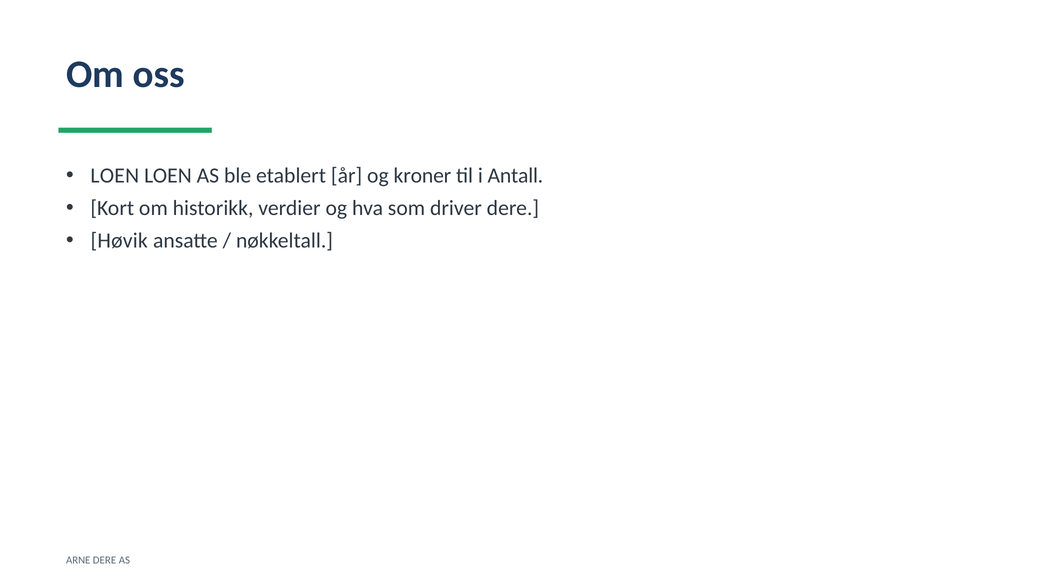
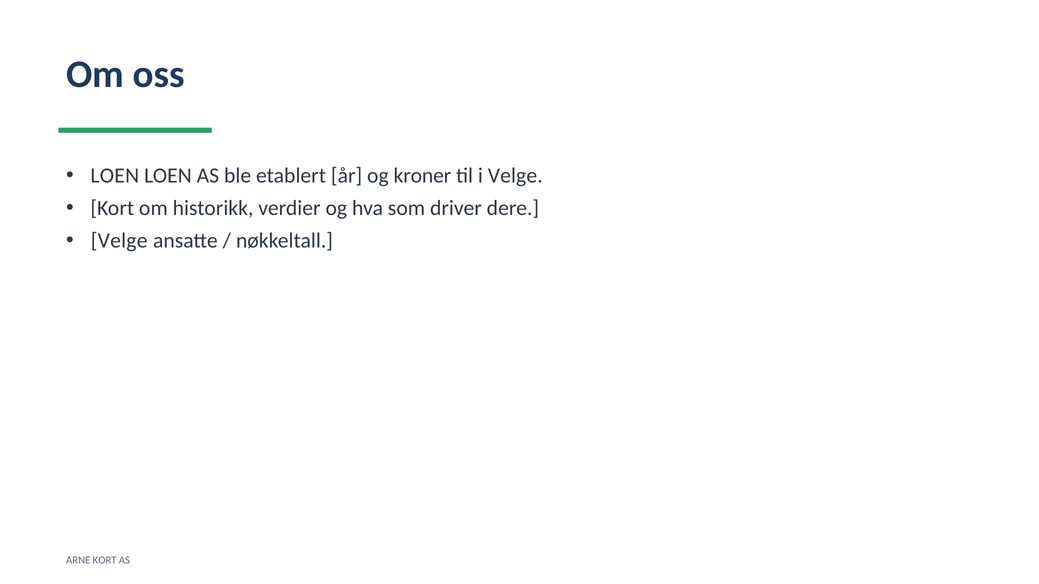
i Antall: Antall -> Velge
Høvik at (119, 241): Høvik -> Velge
ARNE DERE: DERE -> KORT
